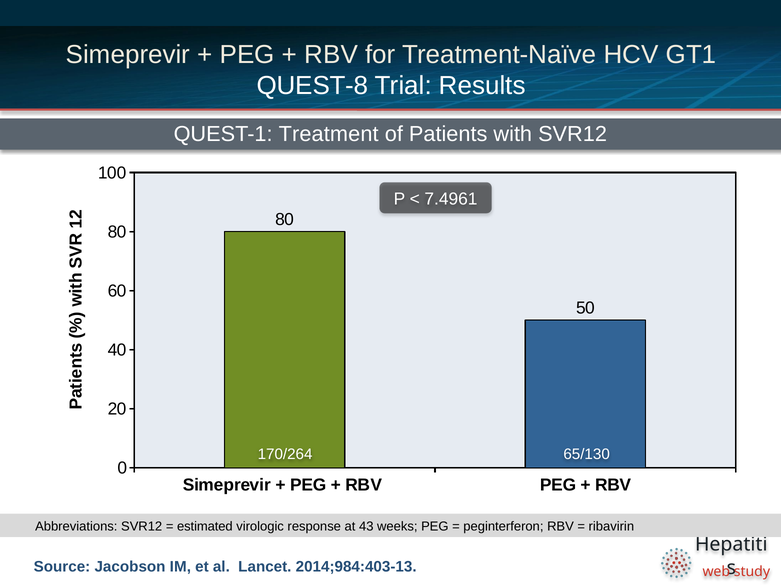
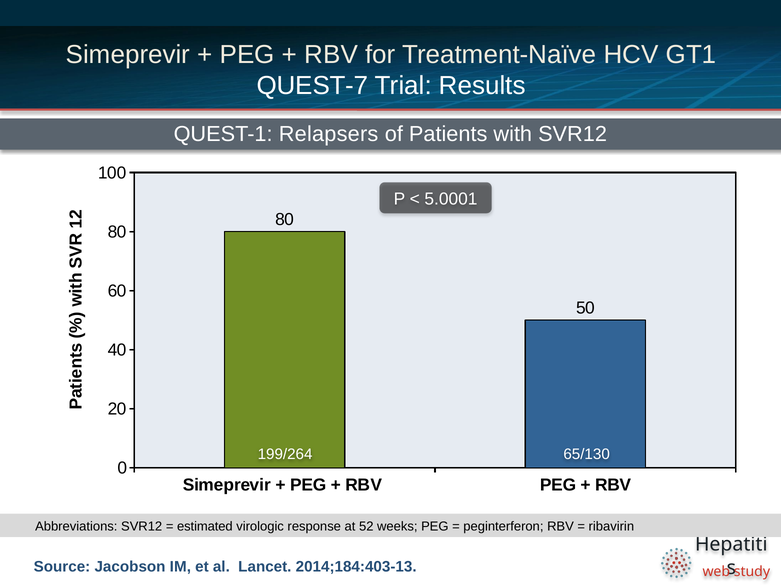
QUEST-8: QUEST-8 -> QUEST-7
Treatment: Treatment -> Relapsers
7.4961: 7.4961 -> 5.0001
170/264: 170/264 -> 199/264
43: 43 -> 52
2014;984:403-13: 2014;984:403-13 -> 2014;184:403-13
